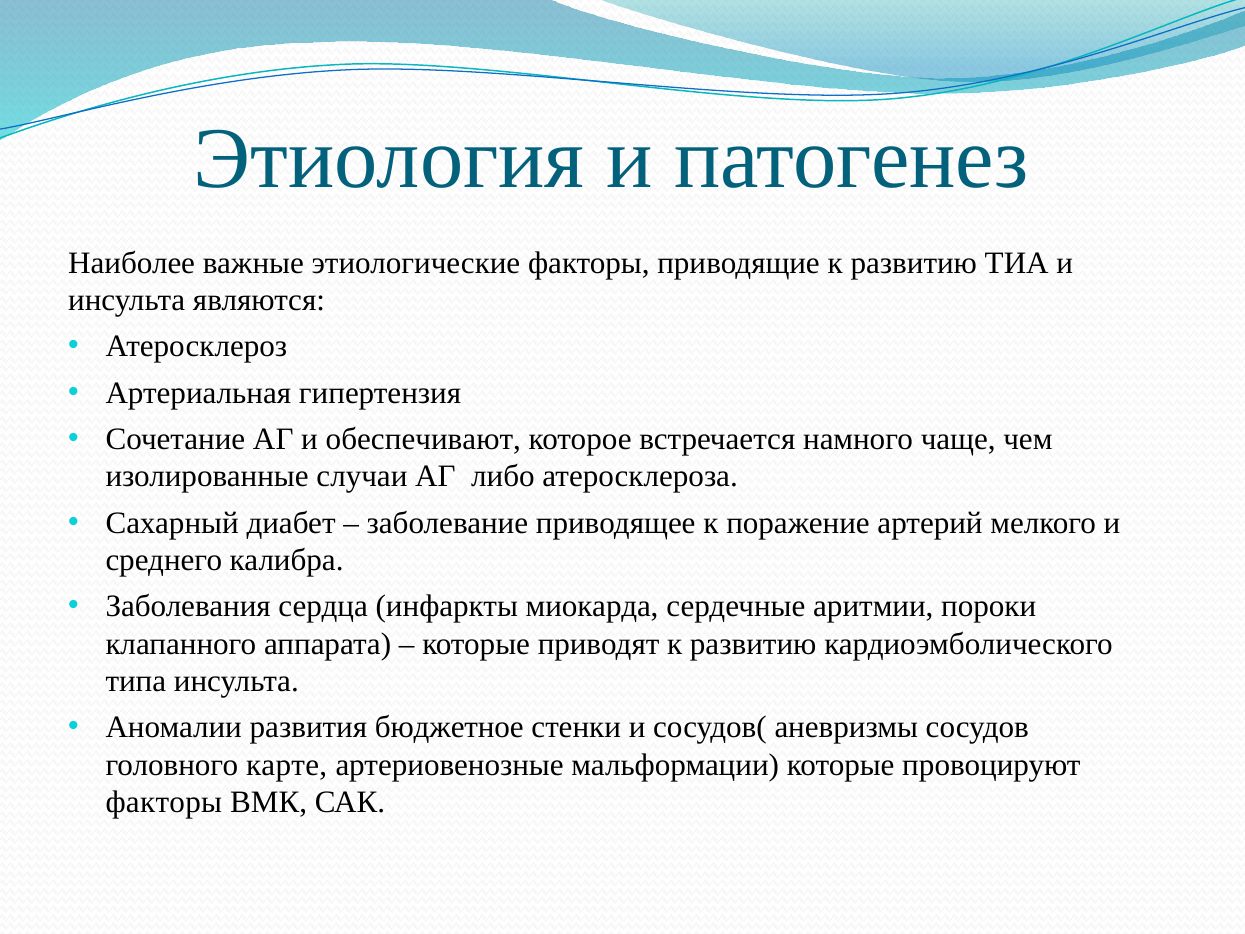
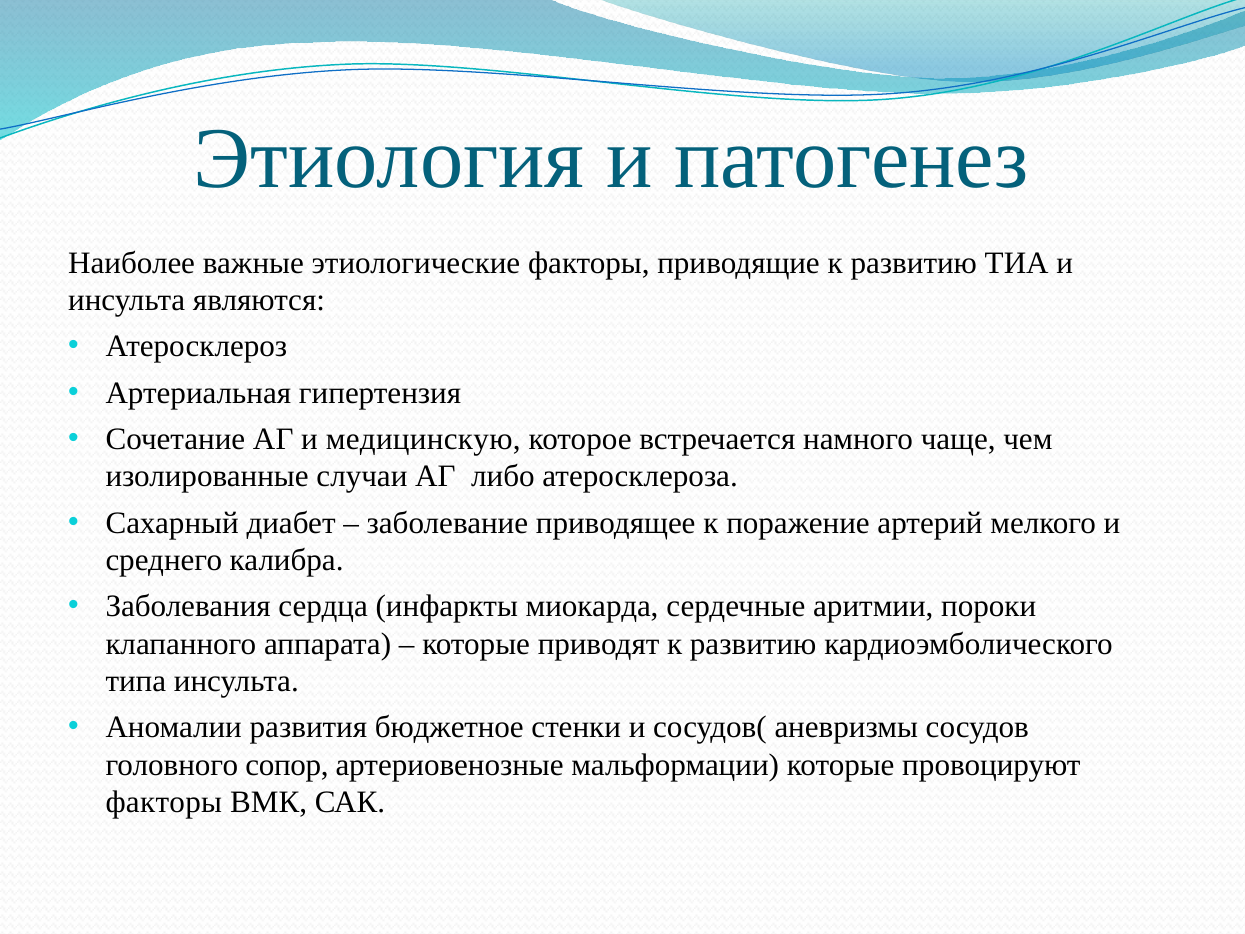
обеспечивают: обеспечивают -> медицинскую
карте: карте -> сопор
